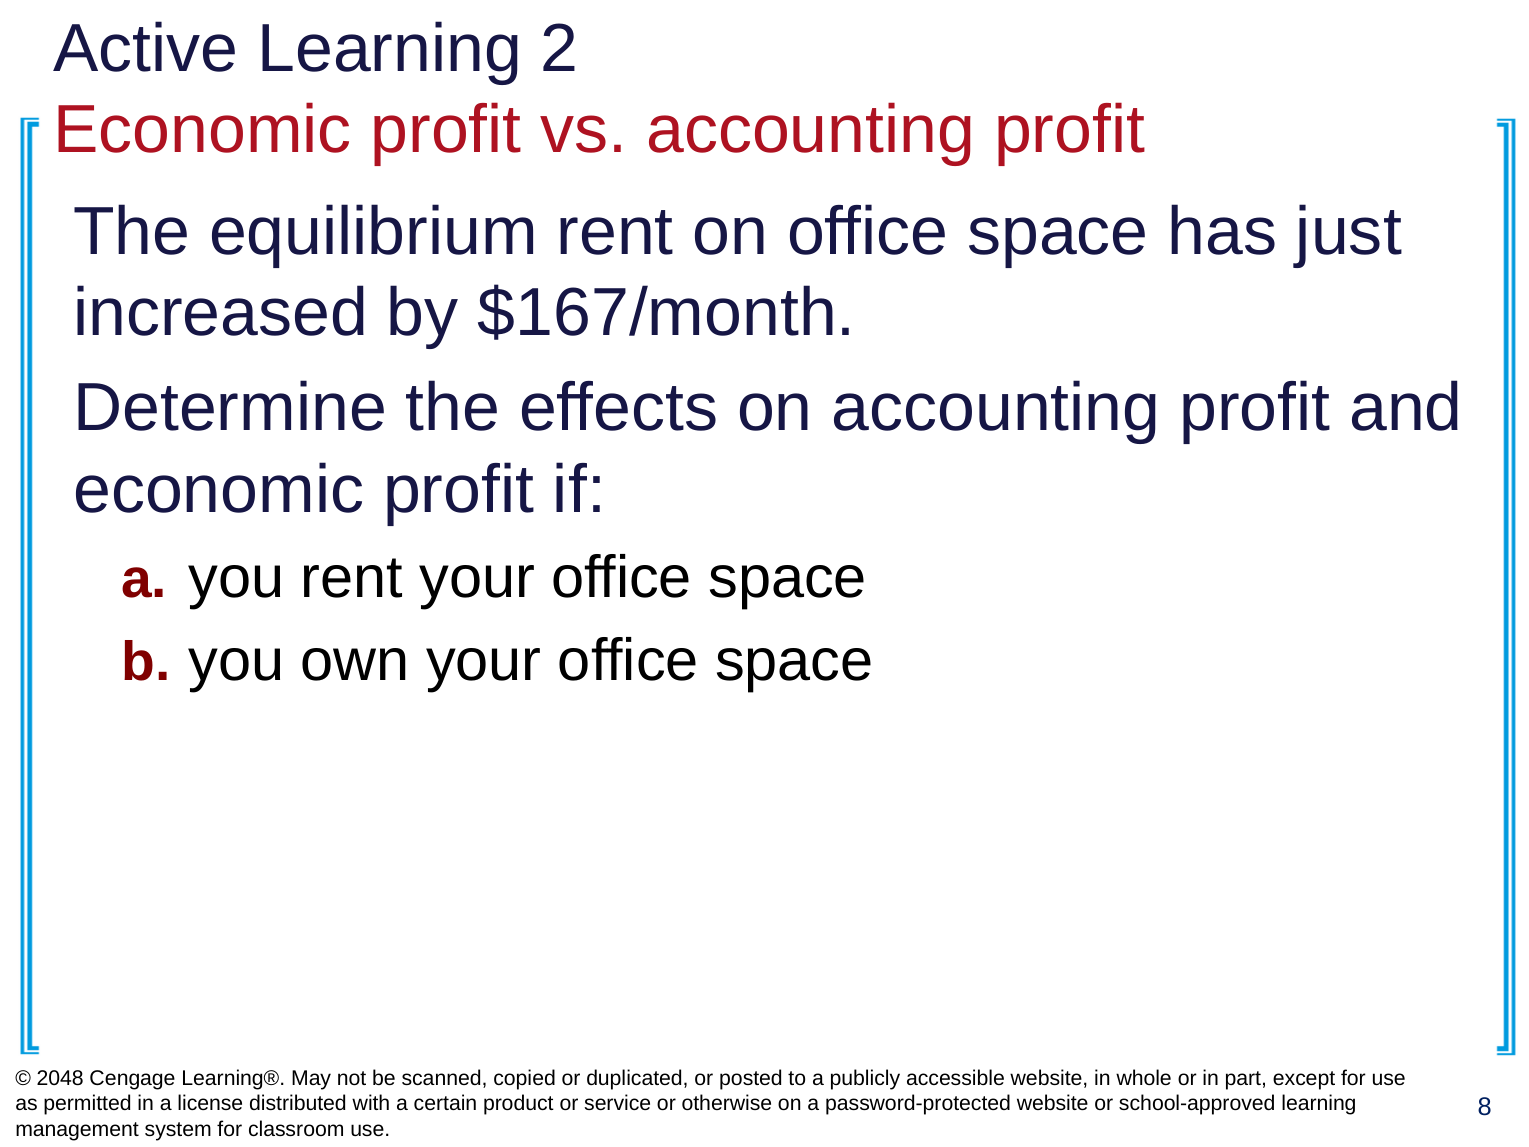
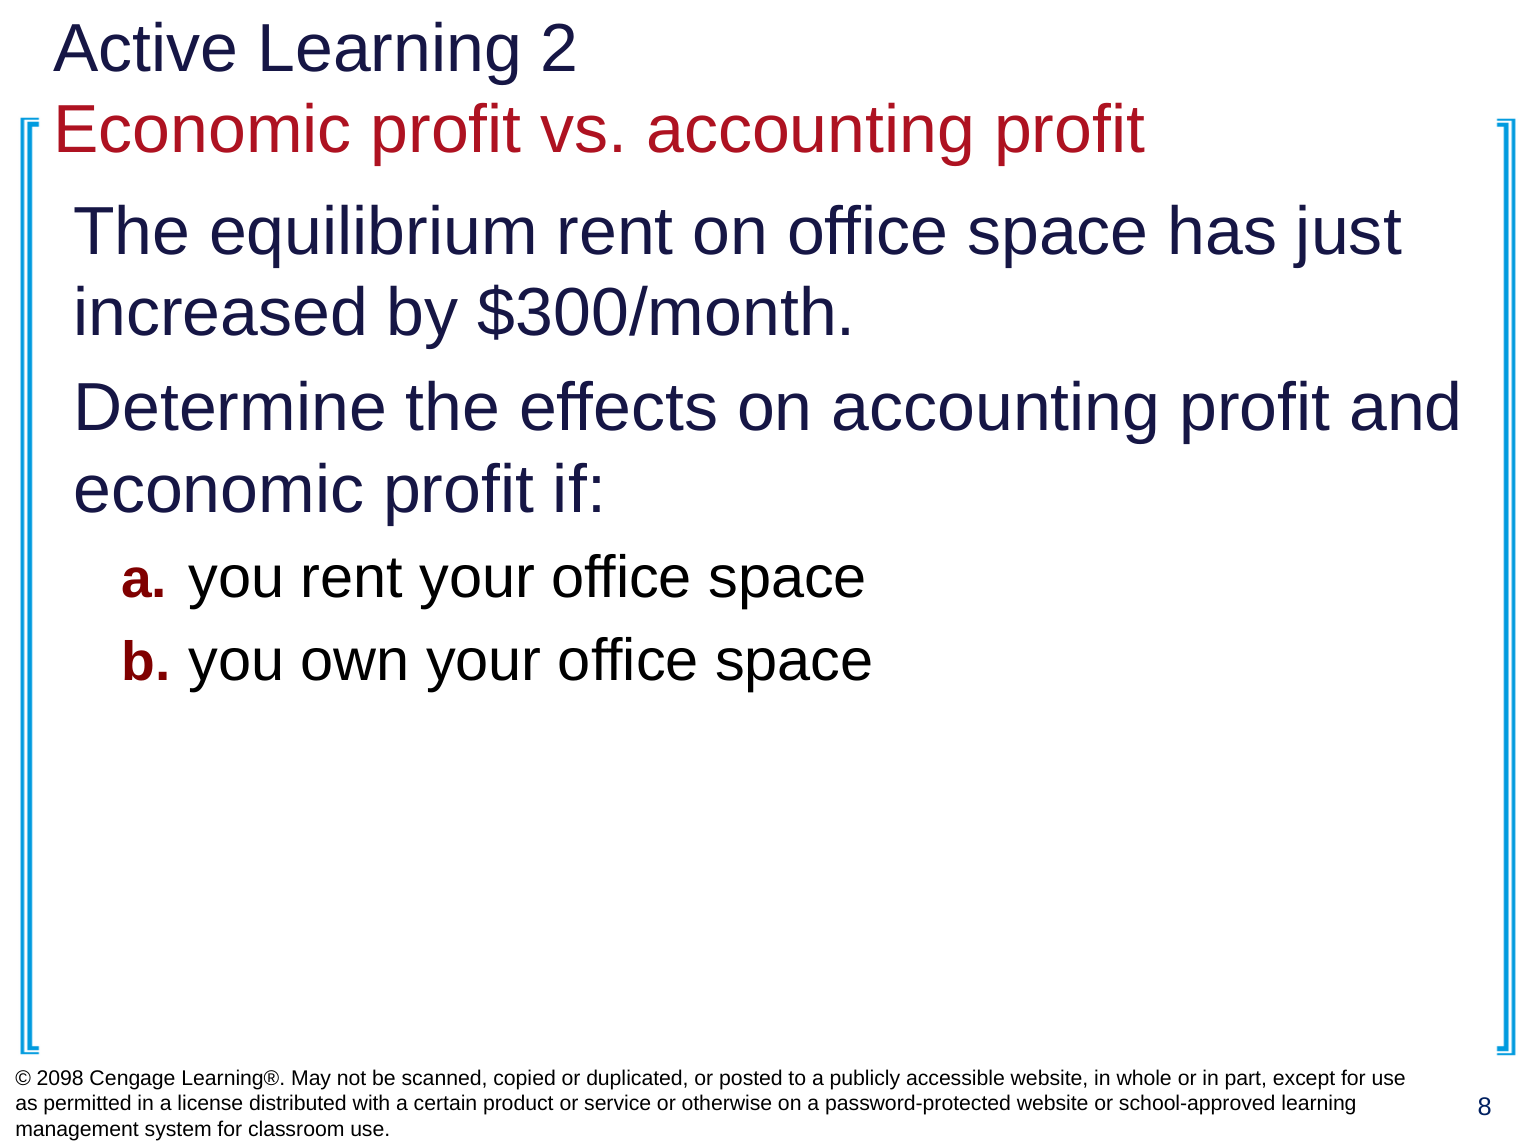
$167/month: $167/month -> $300/month
2048: 2048 -> 2098
